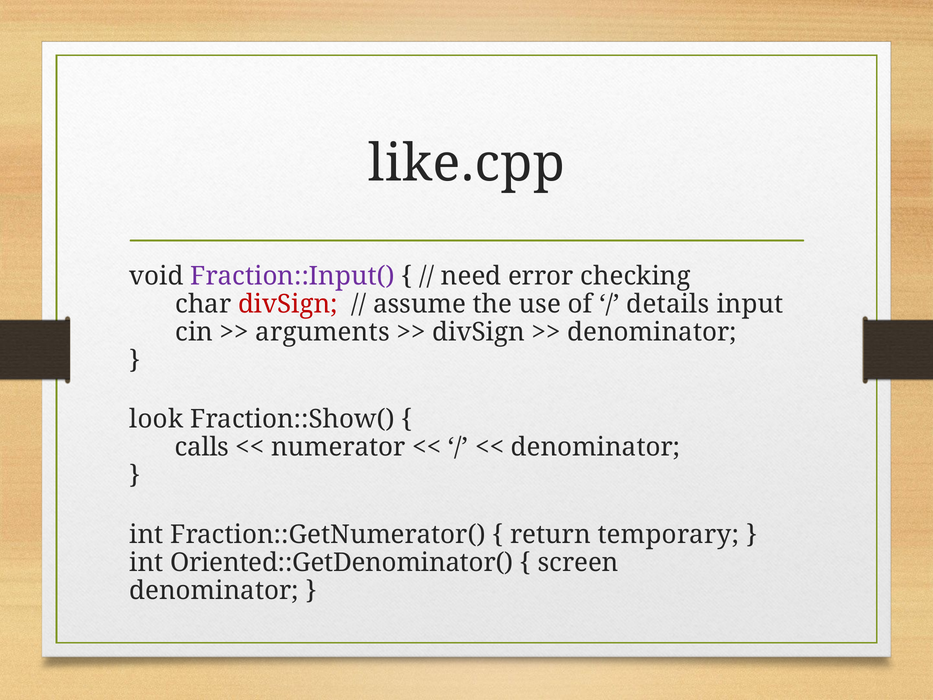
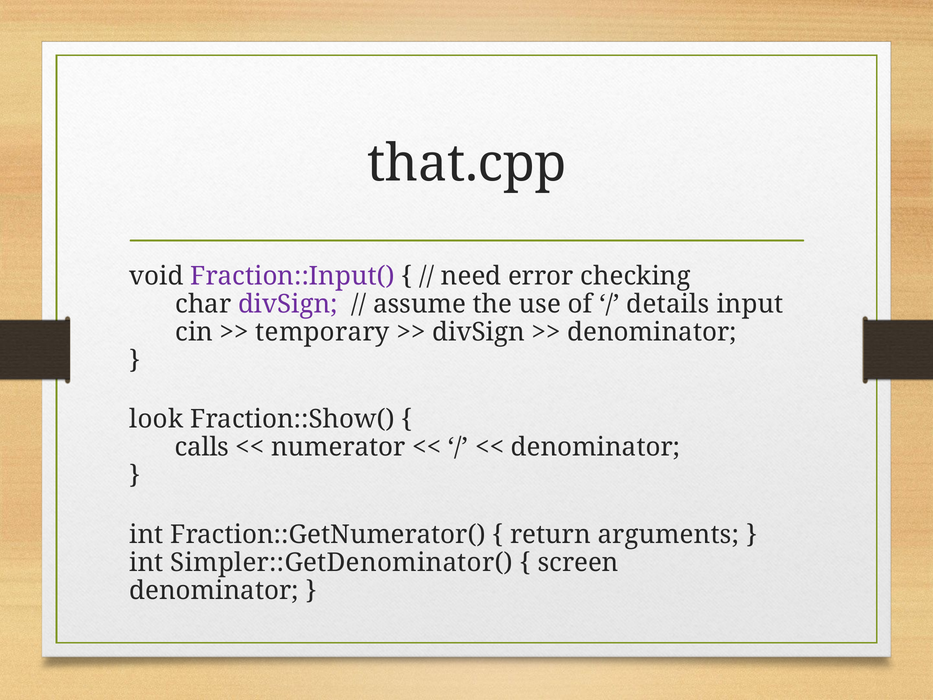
like.cpp: like.cpp -> that.cpp
divSign at (288, 304) colour: red -> purple
arguments: arguments -> temporary
temporary: temporary -> arguments
Oriented::GetDenominator(: Oriented::GetDenominator( -> Simpler::GetDenominator(
